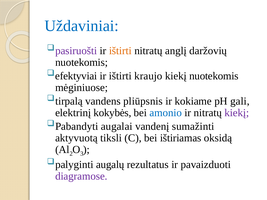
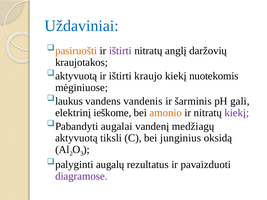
pasiruošti colour: purple -> orange
ištirti at (120, 51) colour: orange -> purple
nuotekomis at (82, 62): nuotekomis -> kraujotakos
efektyviai at (76, 76): efektyviai -> aktyvuotą
tirpalą: tirpalą -> laukus
pliūpsnis: pliūpsnis -> vandenis
kokiame: kokiame -> šarminis
kokybės: kokybės -> ieškome
amonio colour: blue -> orange
sumažinti: sumažinti -> medžiagų
ištiriamas: ištiriamas -> junginius
